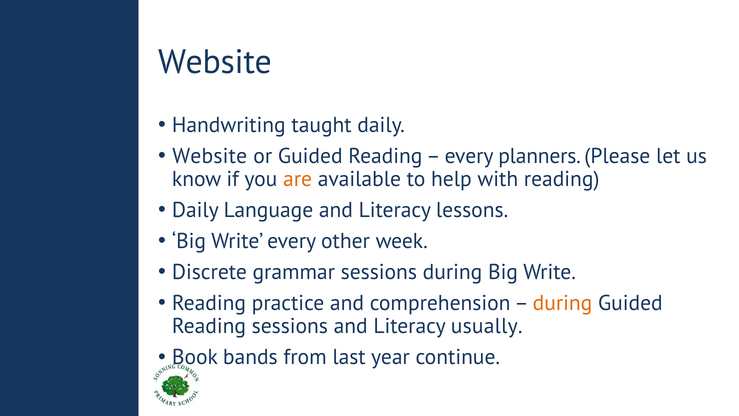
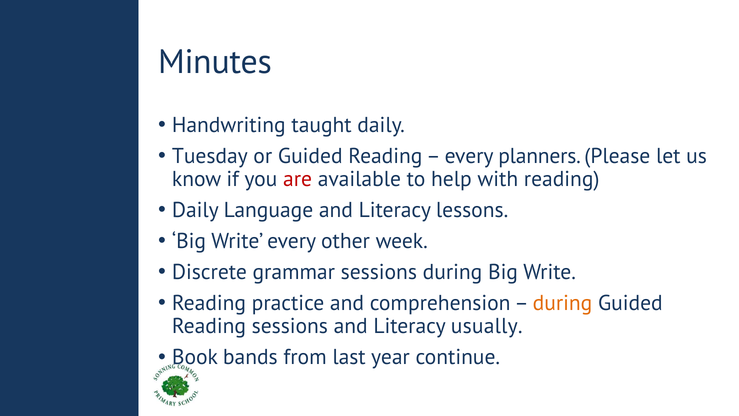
Website at (215, 62): Website -> Minutes
Website at (210, 156): Website -> Tuesday
are colour: orange -> red
